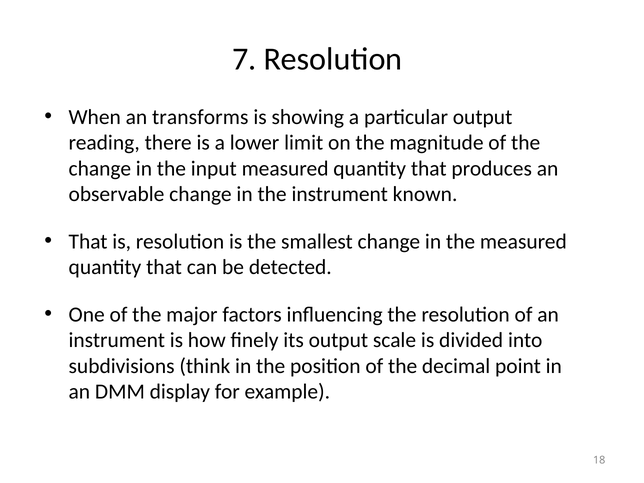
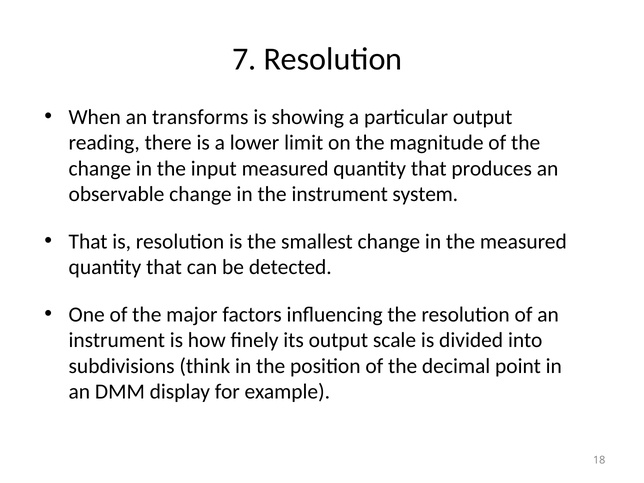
known: known -> system
